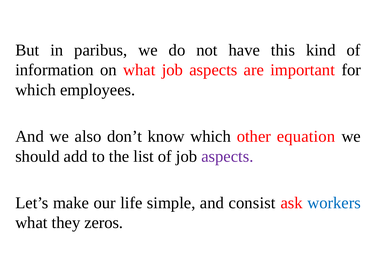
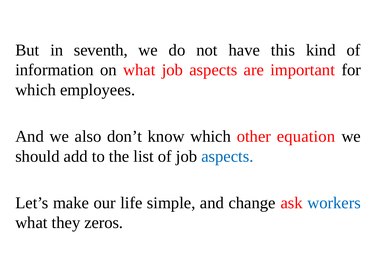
paribus: paribus -> seventh
aspects at (227, 157) colour: purple -> blue
consist: consist -> change
